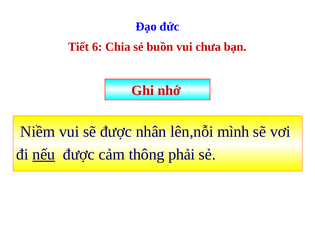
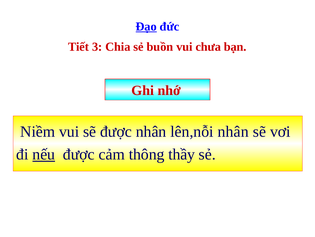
Đạo underline: none -> present
6: 6 -> 3
lên,nỗi mình: mình -> nhân
phải: phải -> thầy
